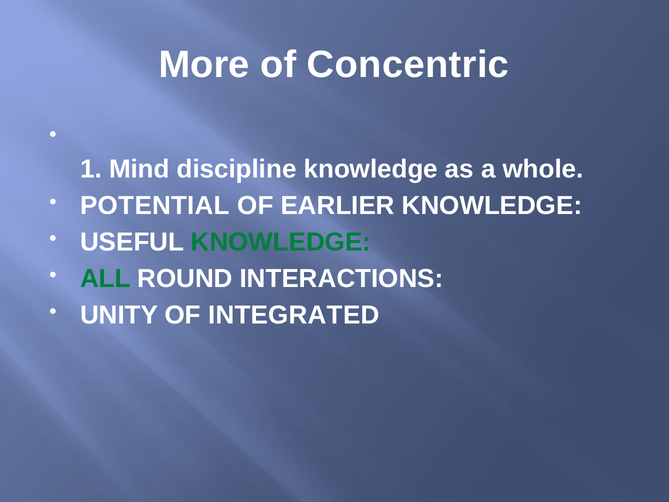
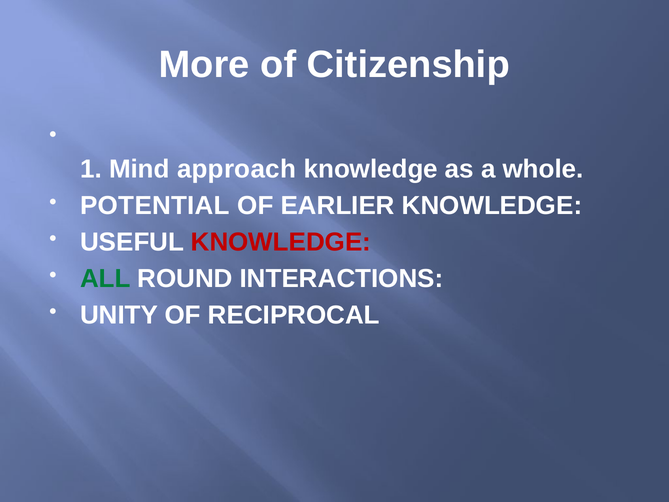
Concentric: Concentric -> Citizenship
discipline: discipline -> approach
KNOWLEDGE at (281, 242) colour: green -> red
INTEGRATED: INTEGRATED -> RECIPROCAL
